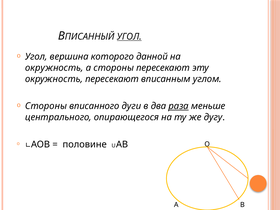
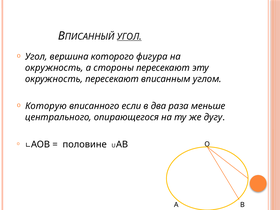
данной: данной -> фигура
Стороны at (46, 106): Стороны -> Которую
дуги: дуги -> если
раза underline: present -> none
